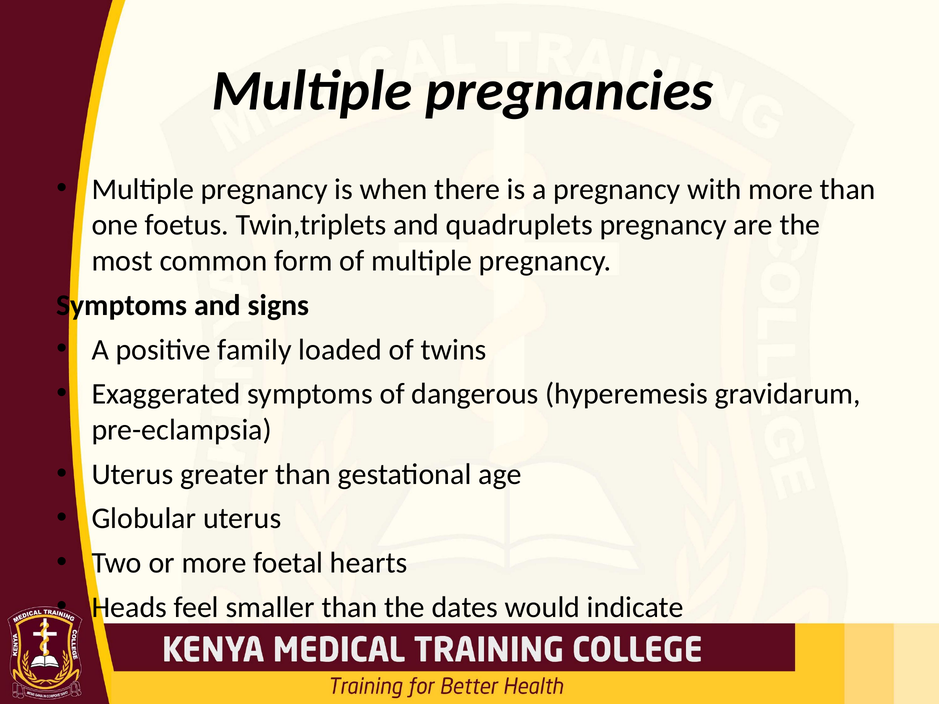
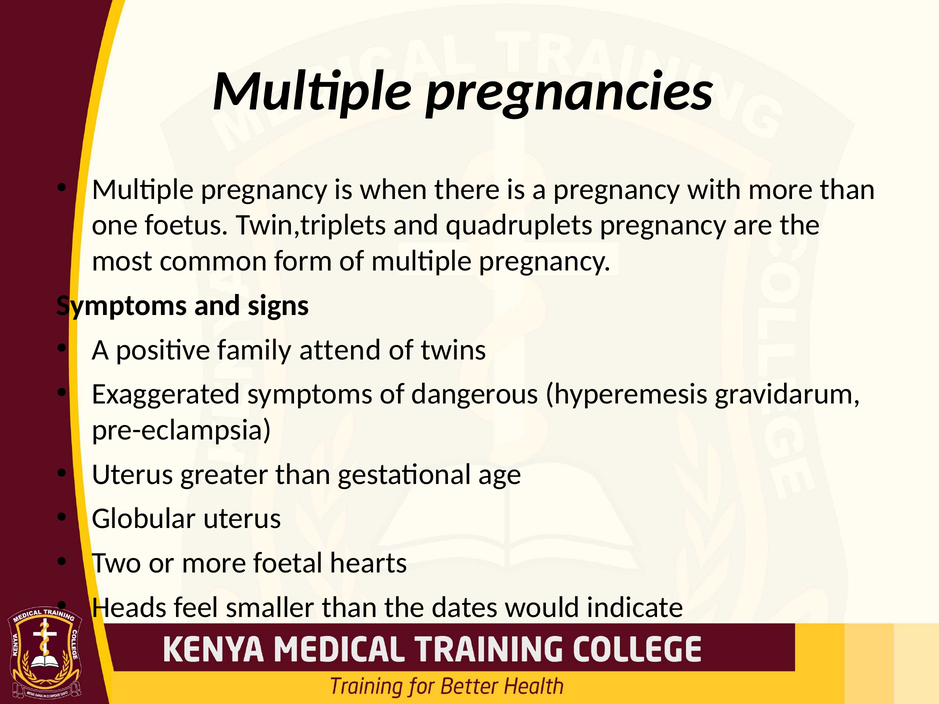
loaded: loaded -> attend
